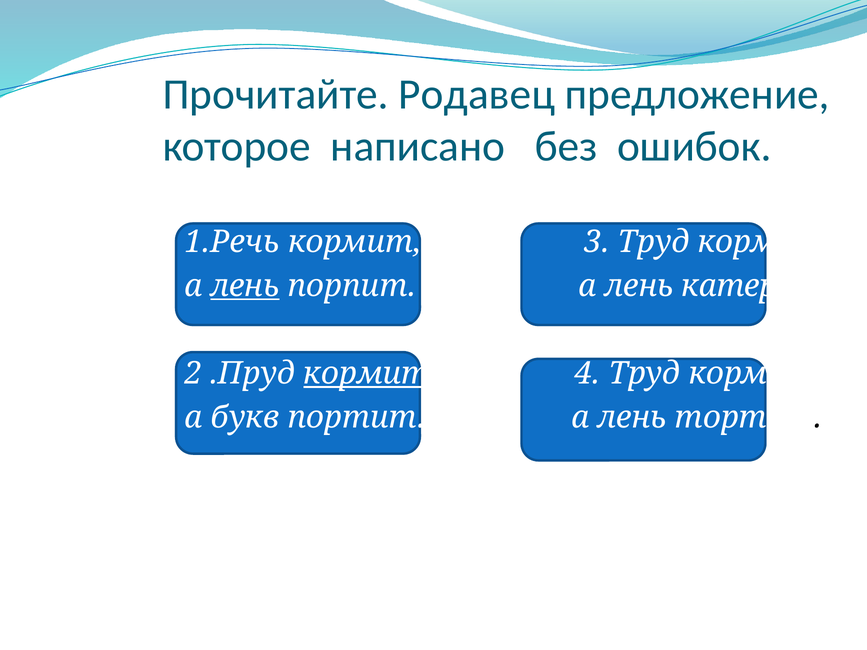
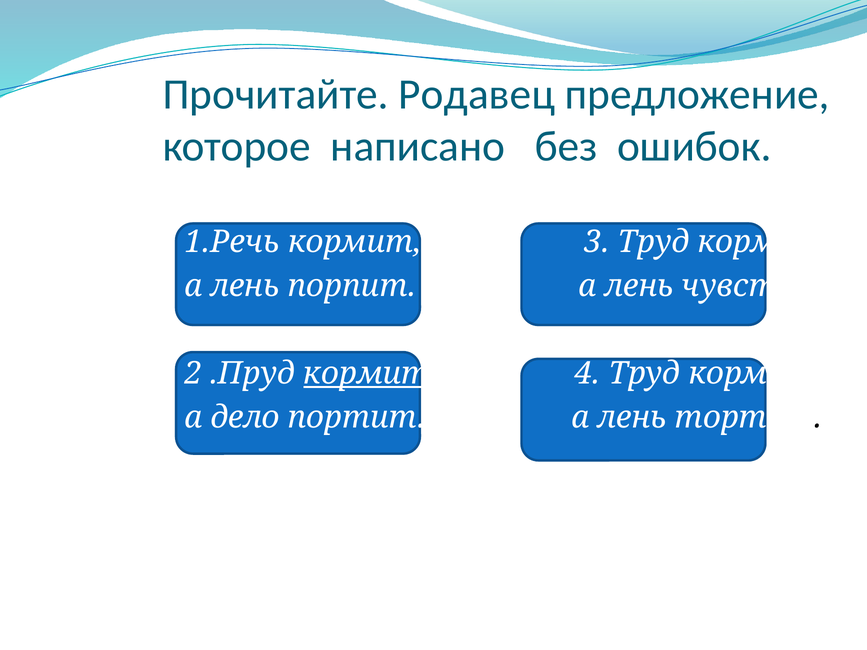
лень at (245, 286) underline: present -> none
катерок: катерок -> чувство
букв: букв -> дело
